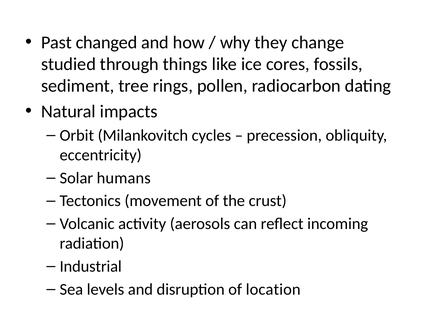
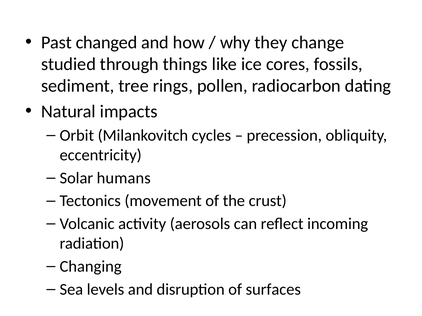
Industrial: Industrial -> Changing
location: location -> surfaces
